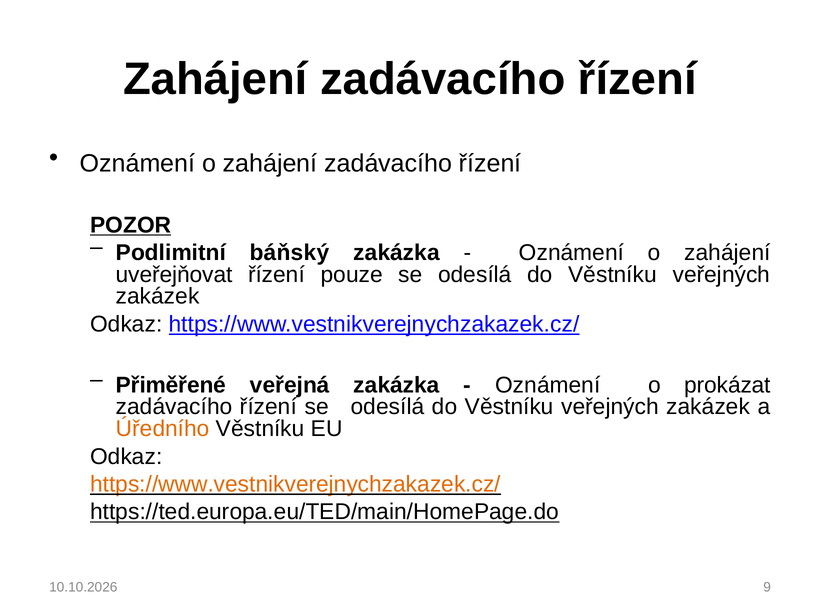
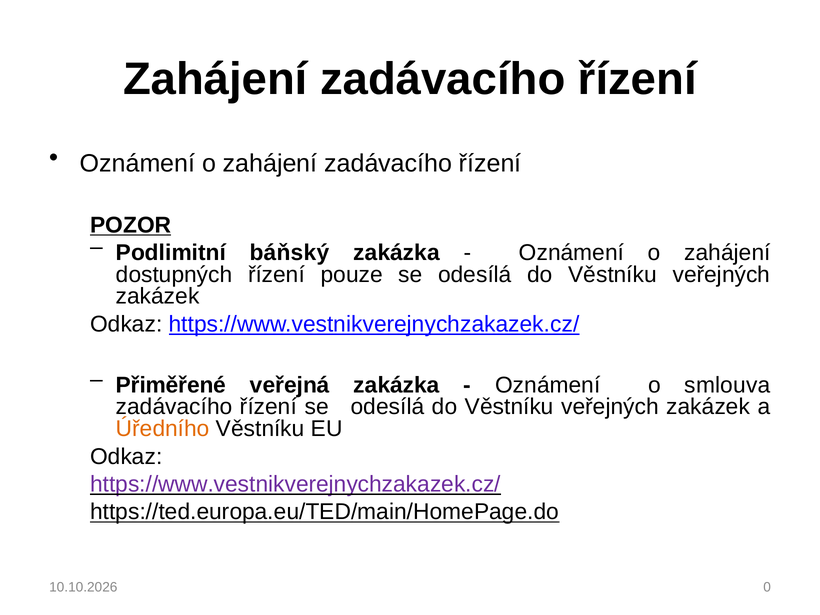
uveřejňovat: uveřejňovat -> dostupných
prokázat: prokázat -> smlouva
https://www.vestnikverejnychzakazek.cz/ at (295, 484) colour: orange -> purple
9: 9 -> 0
